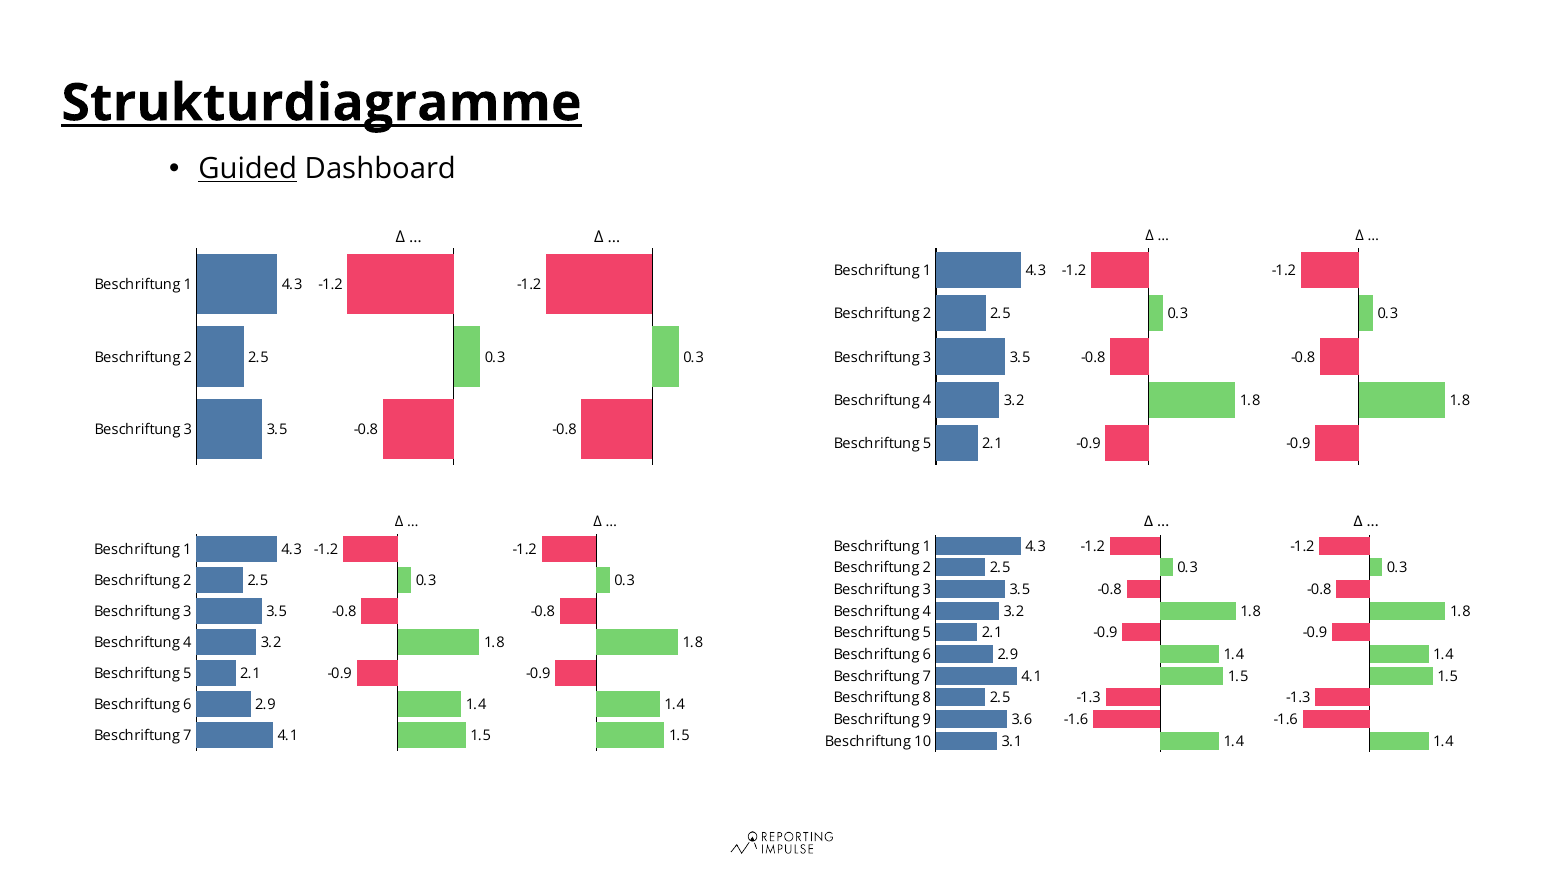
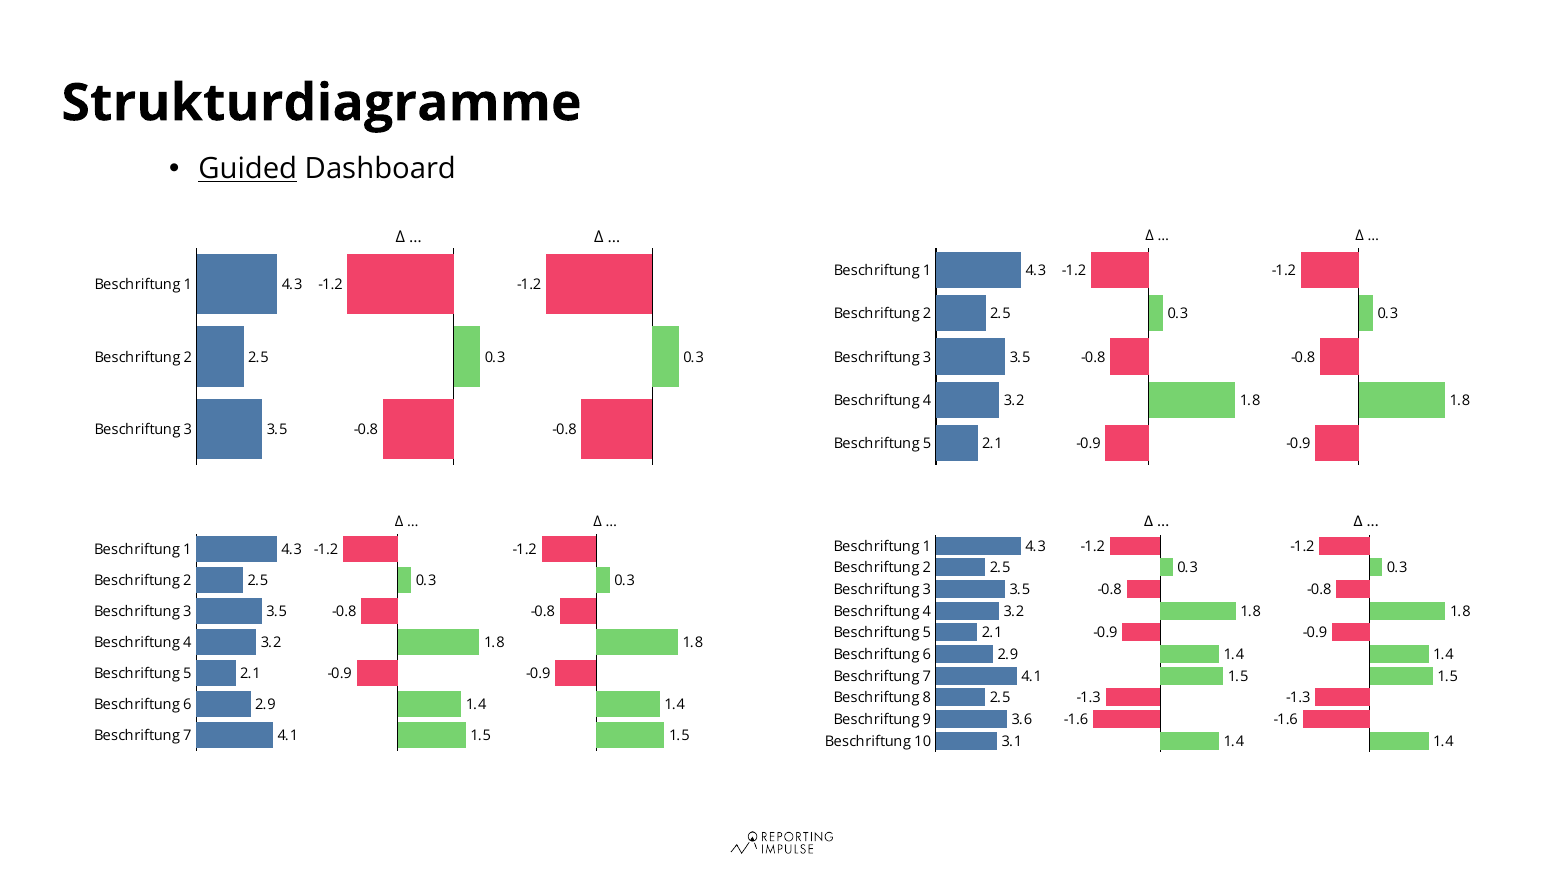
Strukturdiagramme underline: present -> none
